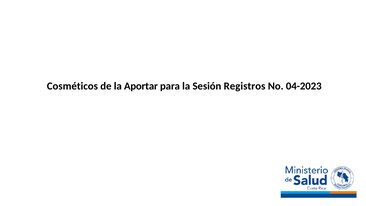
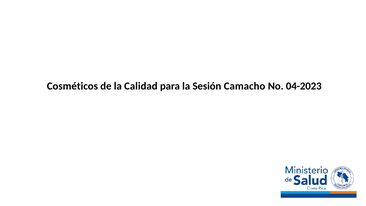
Aportar: Aportar -> Calidad
Registros: Registros -> Camacho
